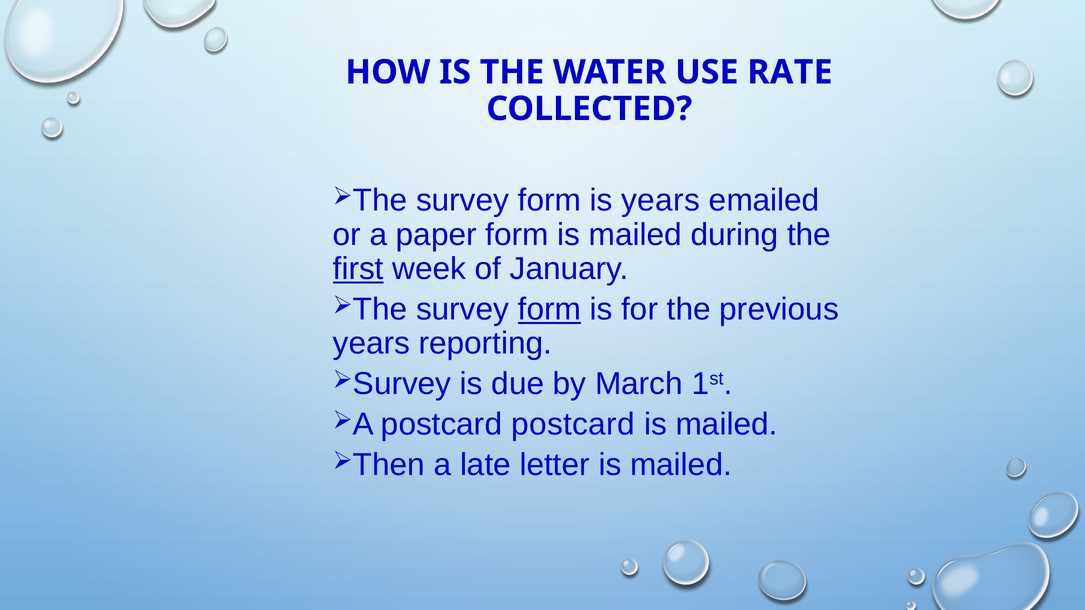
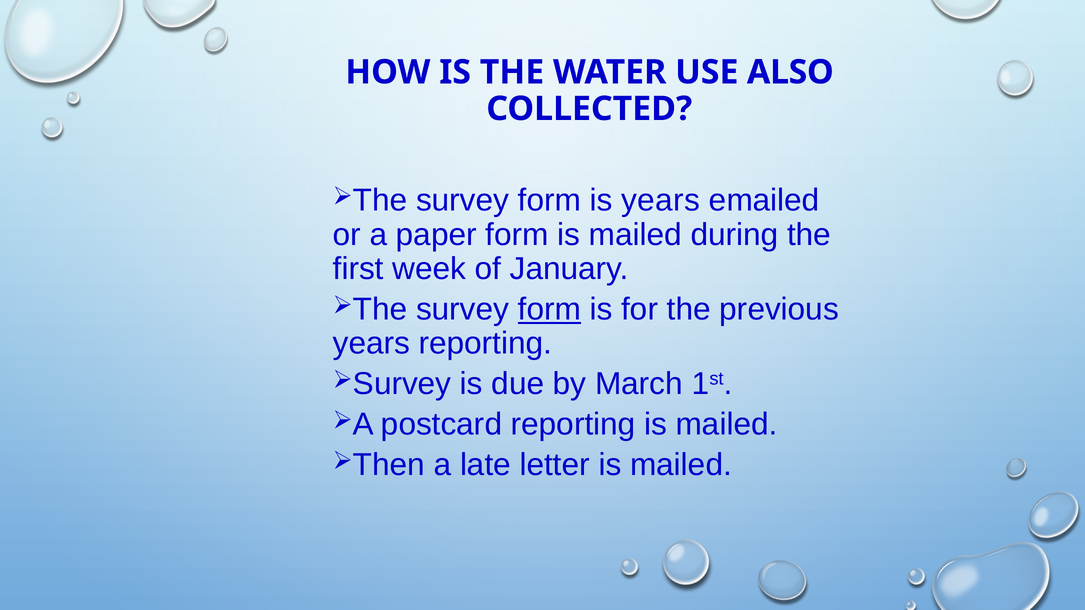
RATE: RATE -> ALSO
first underline: present -> none
postcard postcard: postcard -> reporting
